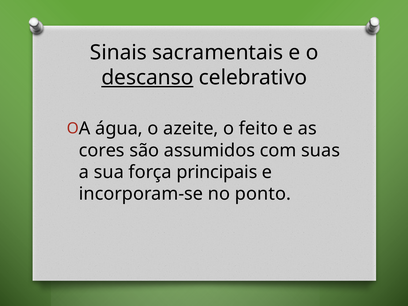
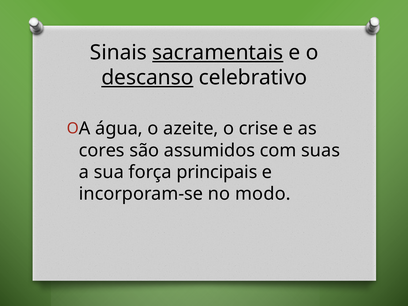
sacramentais underline: none -> present
feito: feito -> crise
ponto: ponto -> modo
